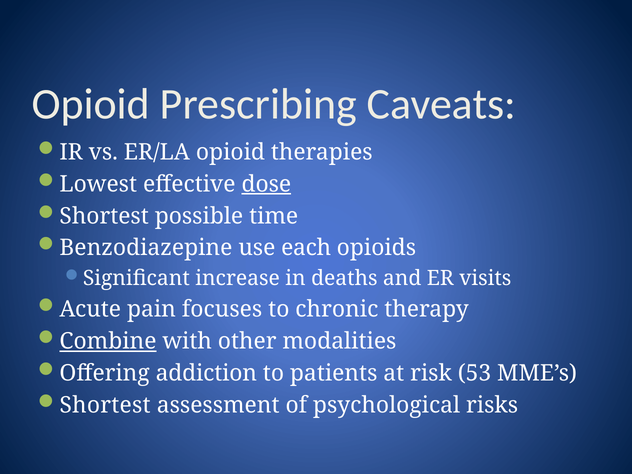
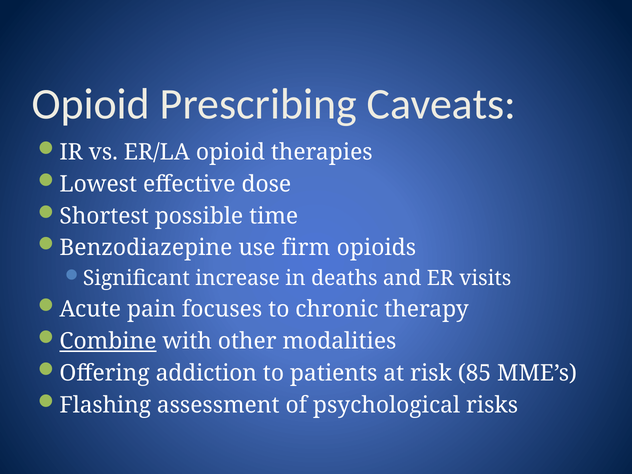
dose underline: present -> none
each: each -> firm
53: 53 -> 85
Shortest at (105, 405): Shortest -> Flashing
